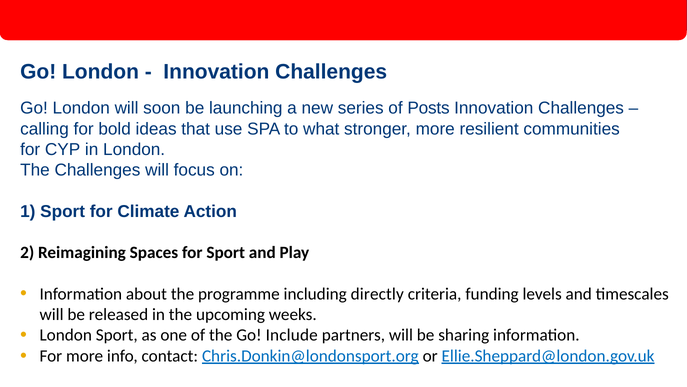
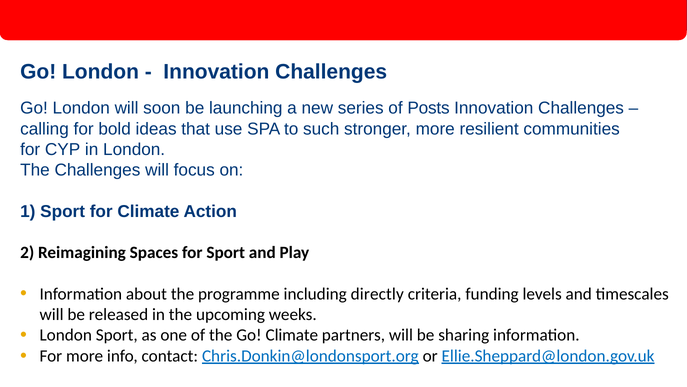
what: what -> such
Go Include: Include -> Climate
